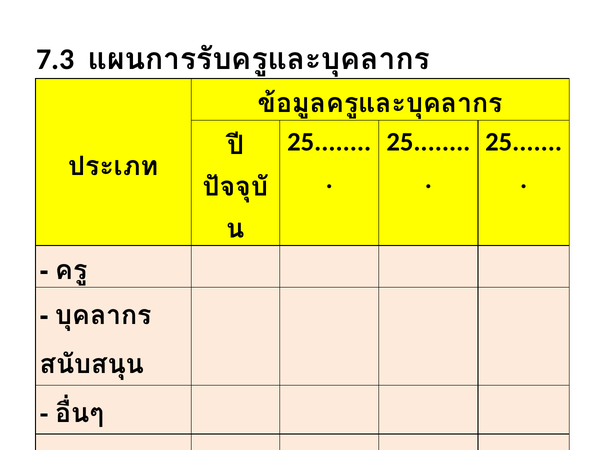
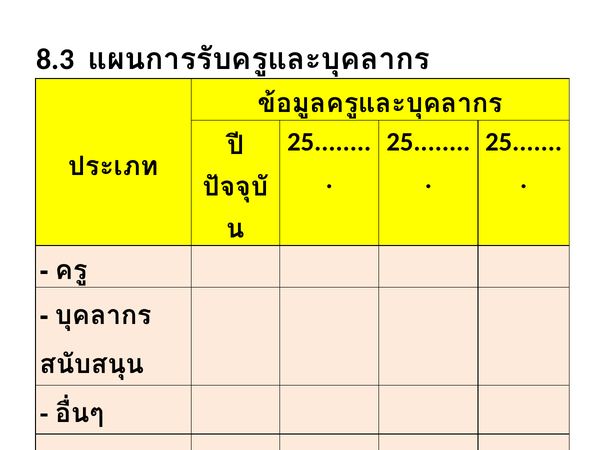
7.3: 7.3 -> 8.3
